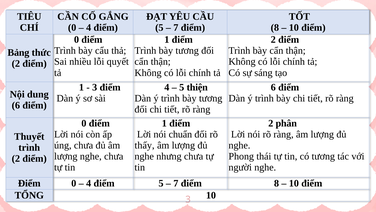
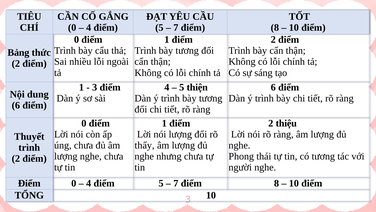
quyết: quyết -> ngoài
phân: phân -> thiệu
nói chuẩn: chuẩn -> lượng
